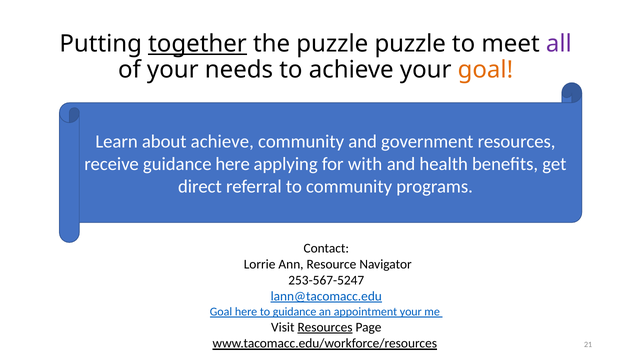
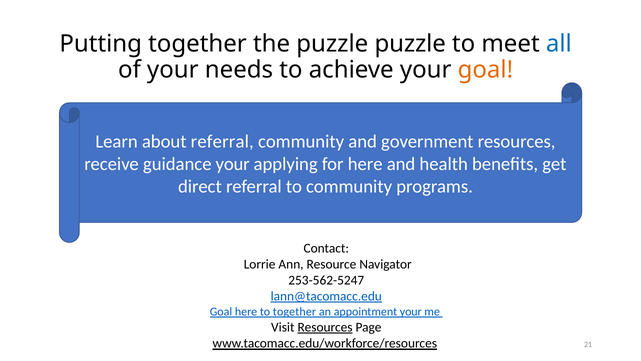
together at (197, 44) underline: present -> none
all colour: purple -> blue
about achieve: achieve -> referral
guidance here: here -> your
for with: with -> here
253-567-5247: 253-567-5247 -> 253-562-5247
to guidance: guidance -> together
